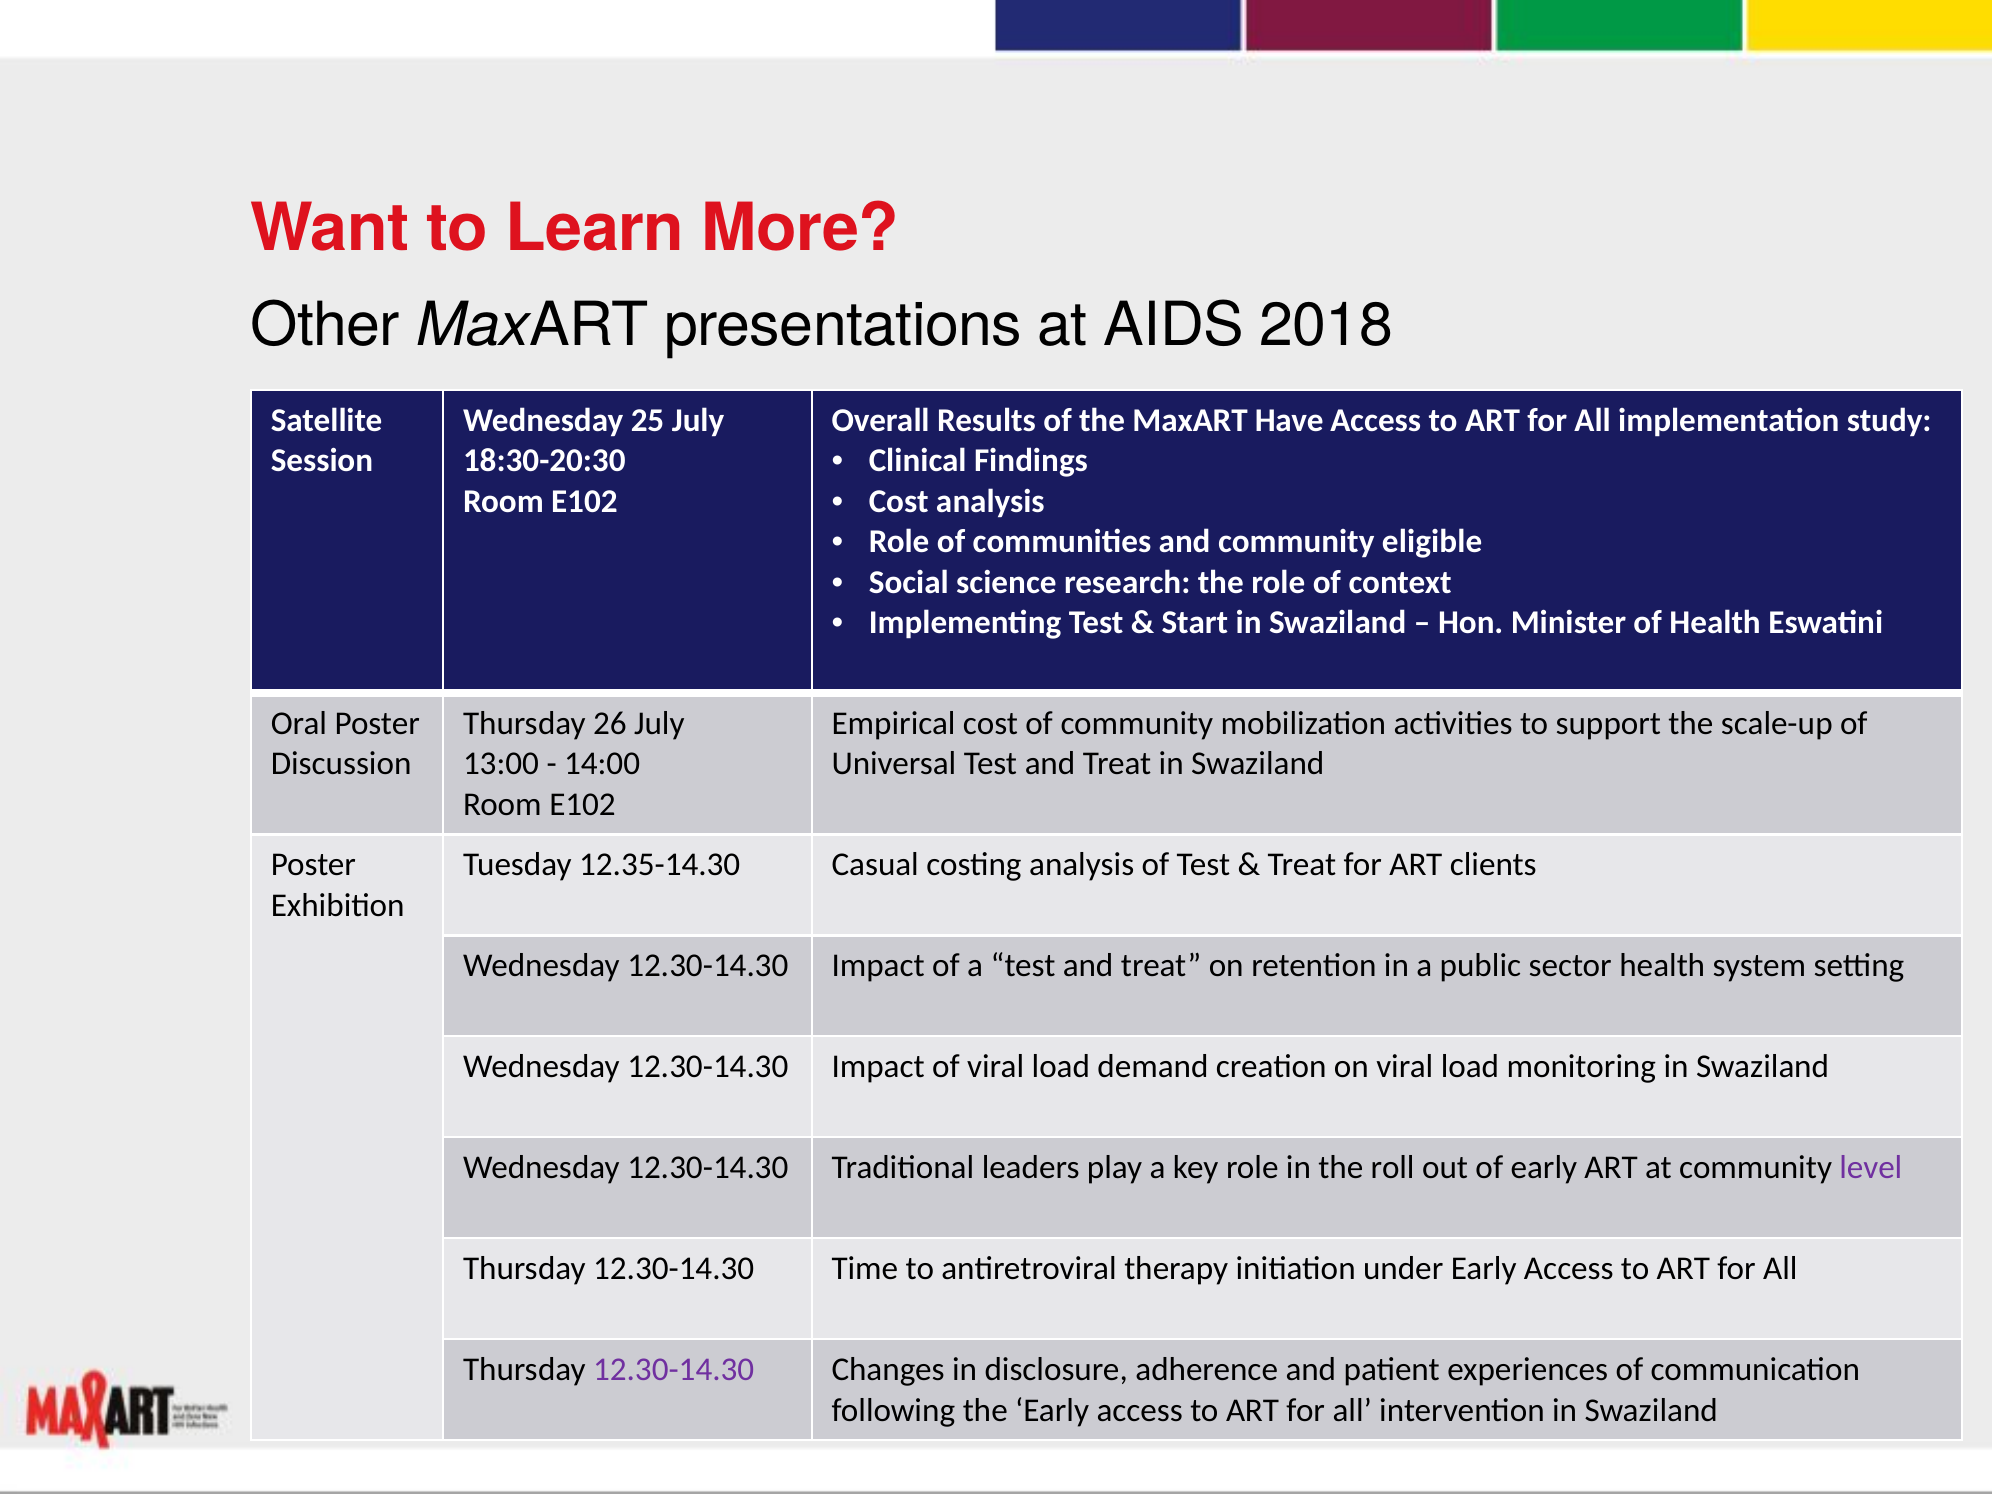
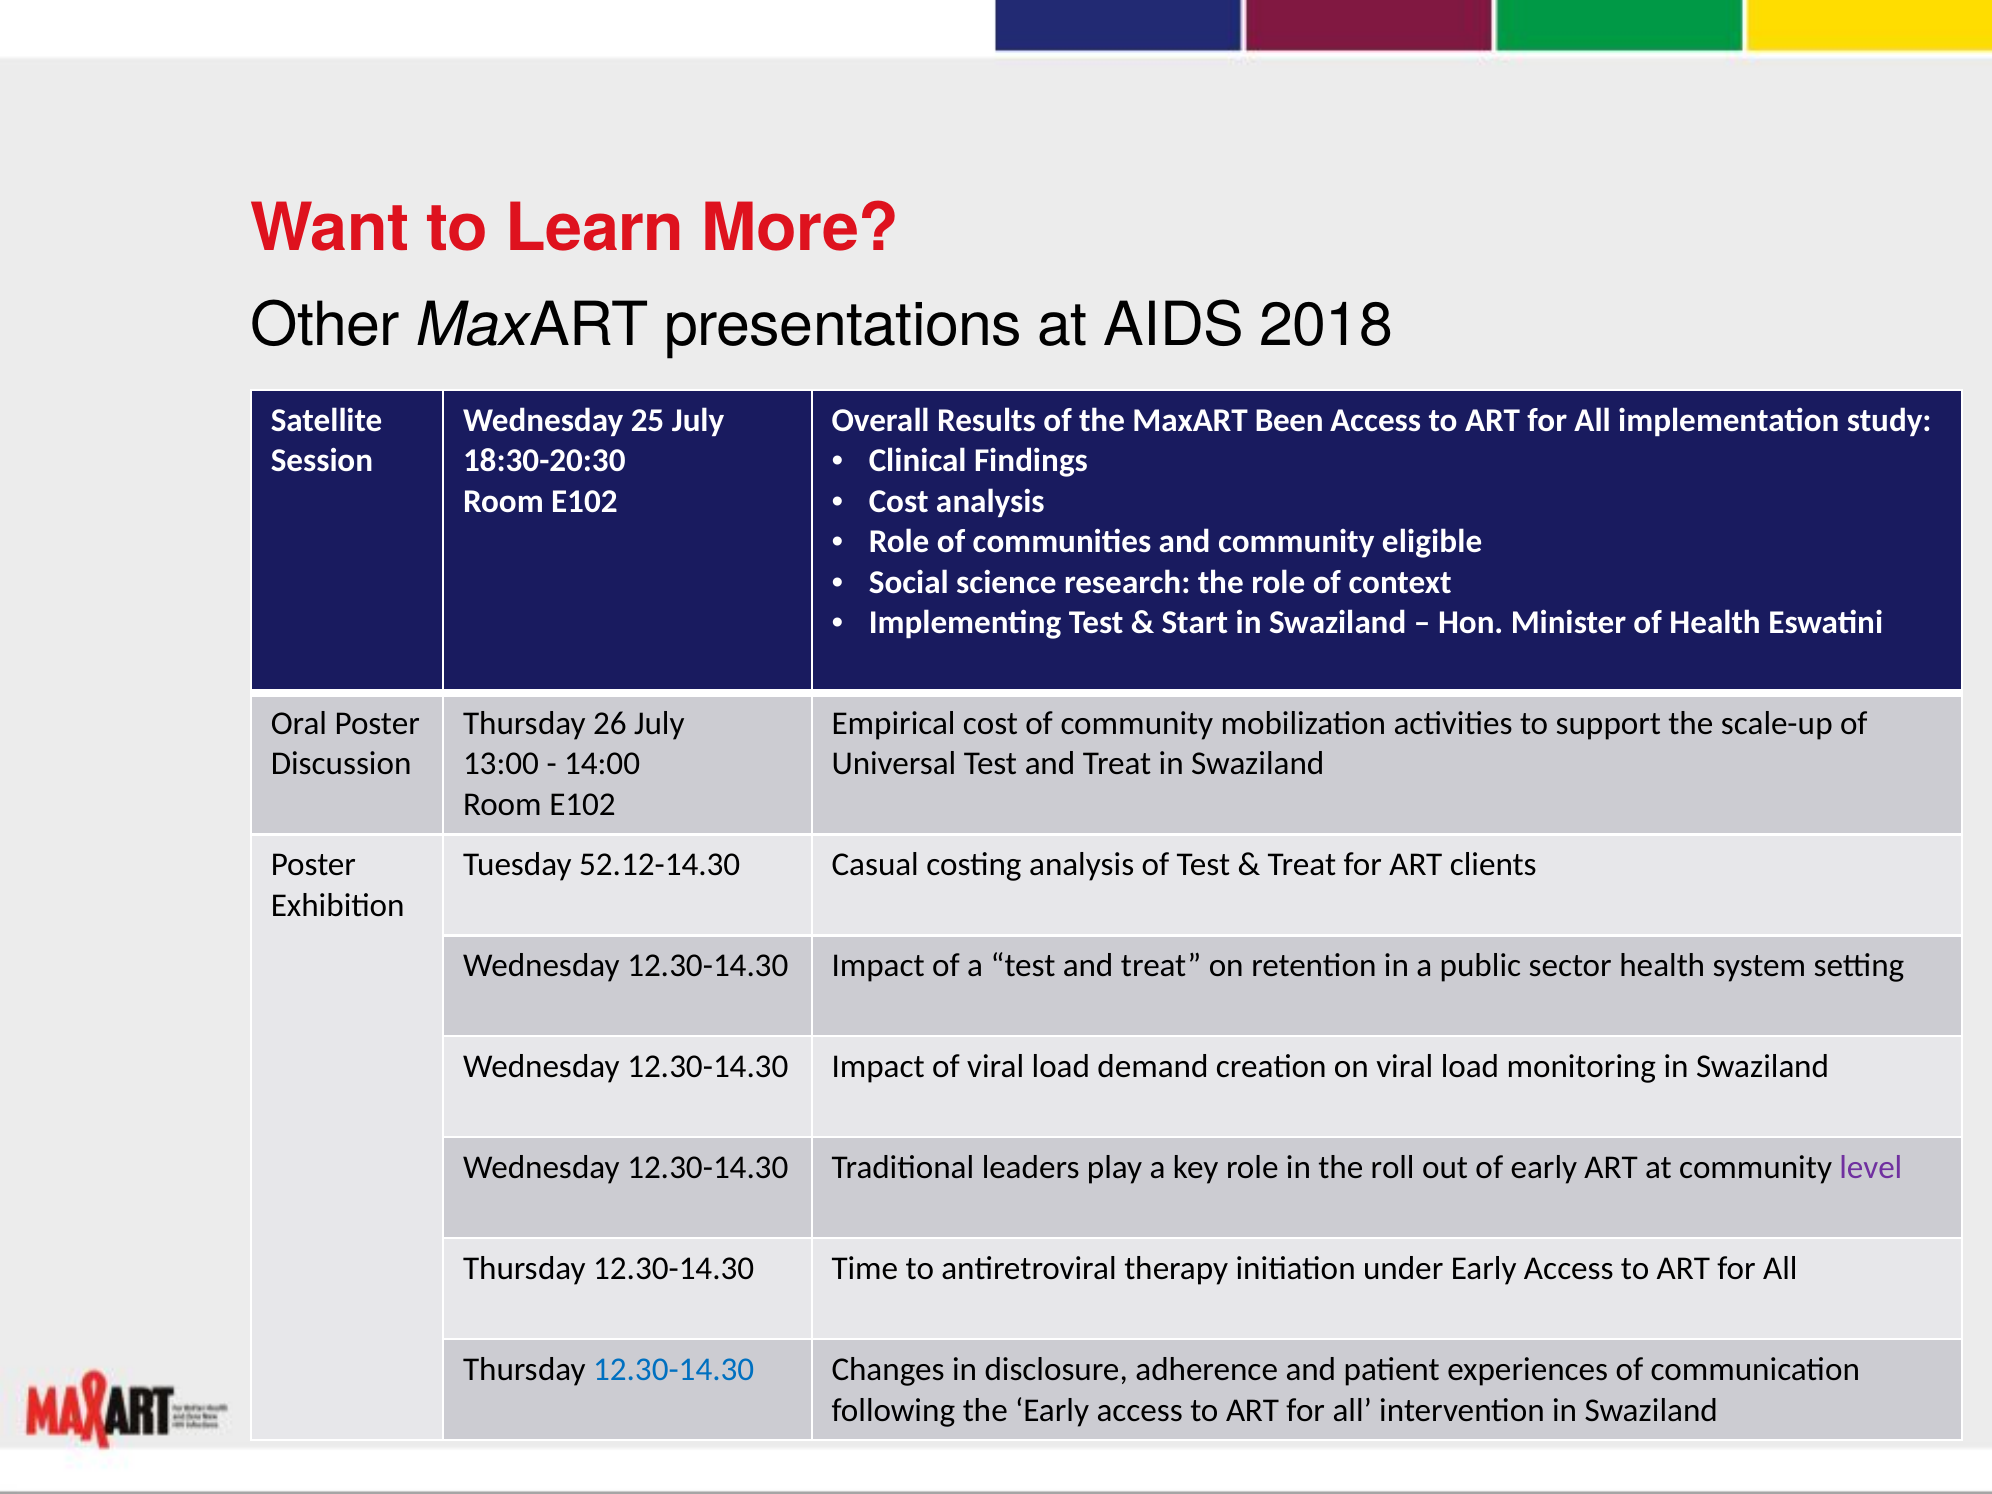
Have: Have -> Been
12.35-14.30: 12.35-14.30 -> 52.12-14.30
12.30-14.30 at (674, 1370) colour: purple -> blue
